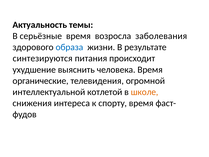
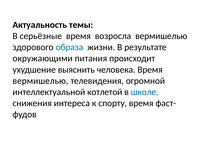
возросла заболевания: заболевания -> вермишелью
синтезируются: синтезируются -> окружающими
органические at (41, 81): органические -> вермишелью
школе colour: orange -> blue
